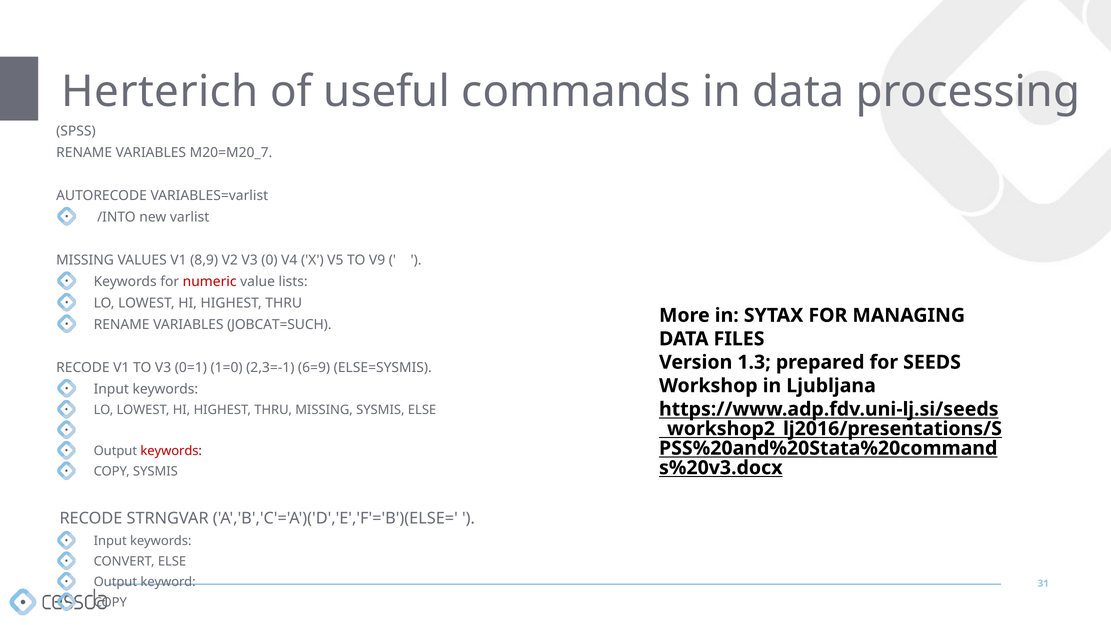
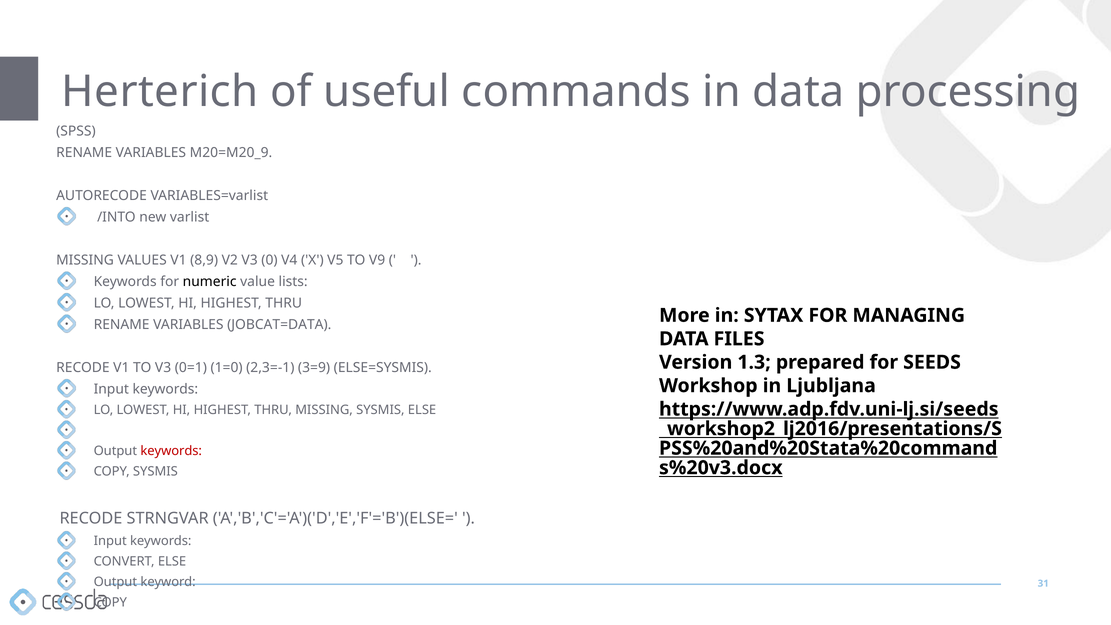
M20=M20_7: M20=M20_7 -> M20=M20_9
numeric colour: red -> black
JOBCAT=SUCH: JOBCAT=SUCH -> JOBCAT=DATA
6=9: 6=9 -> 3=9
